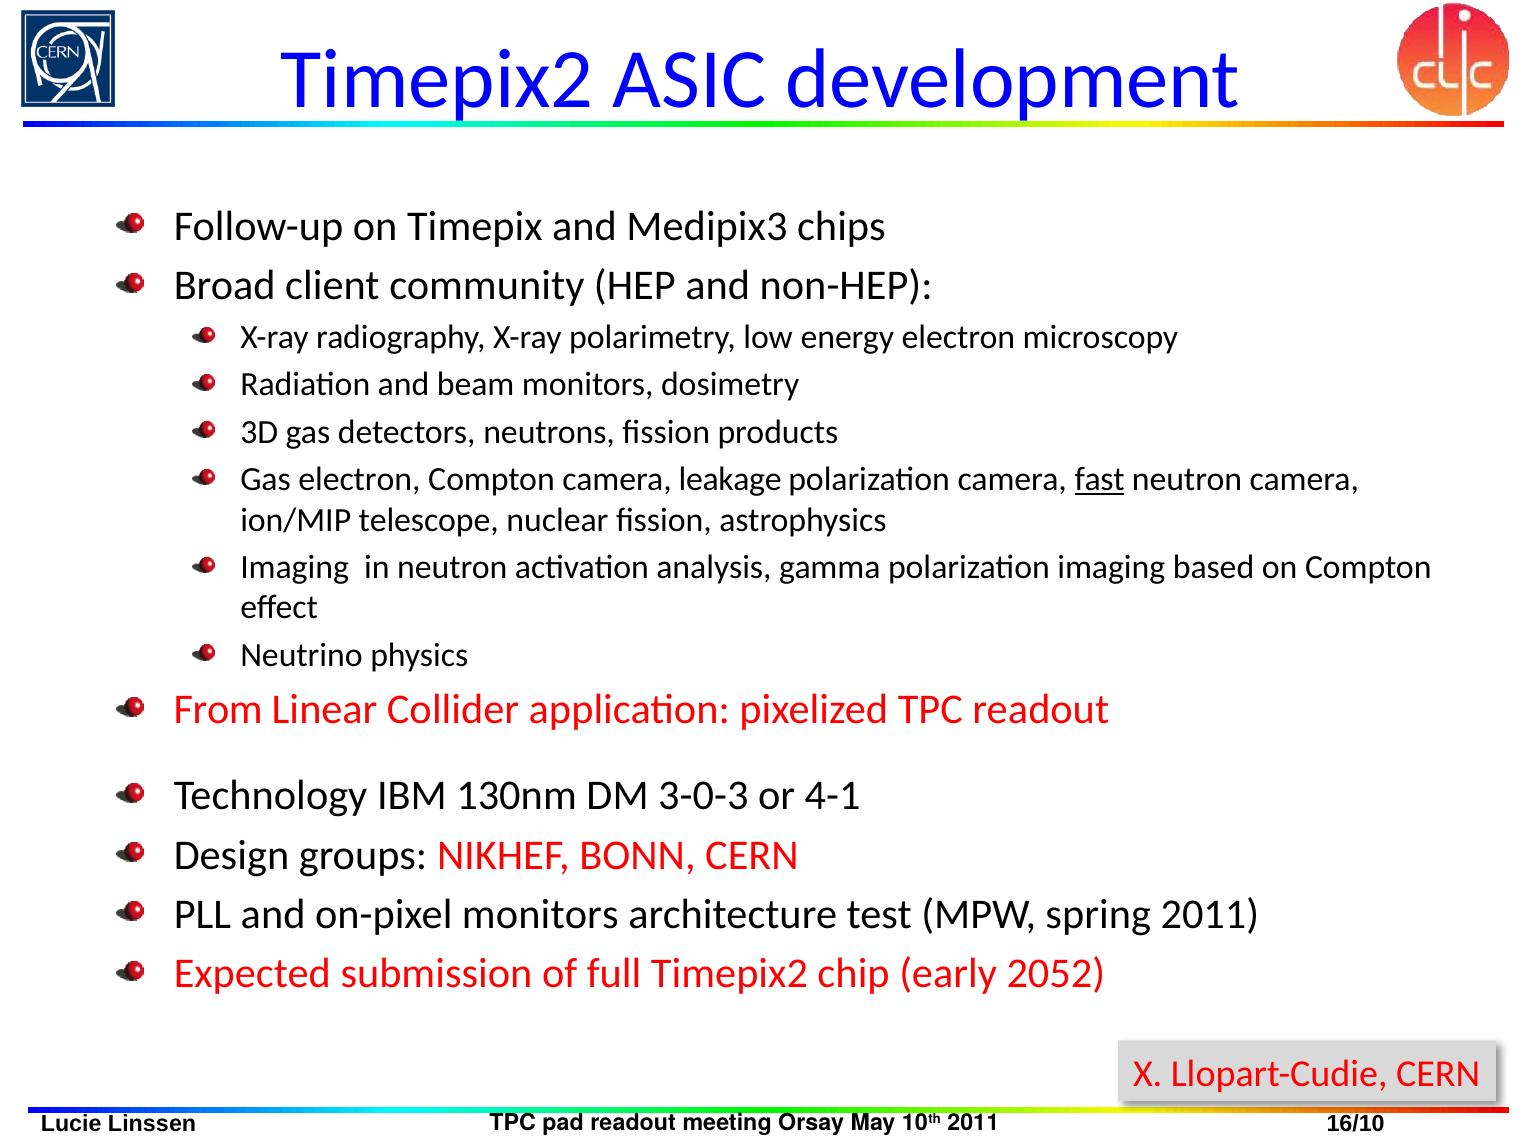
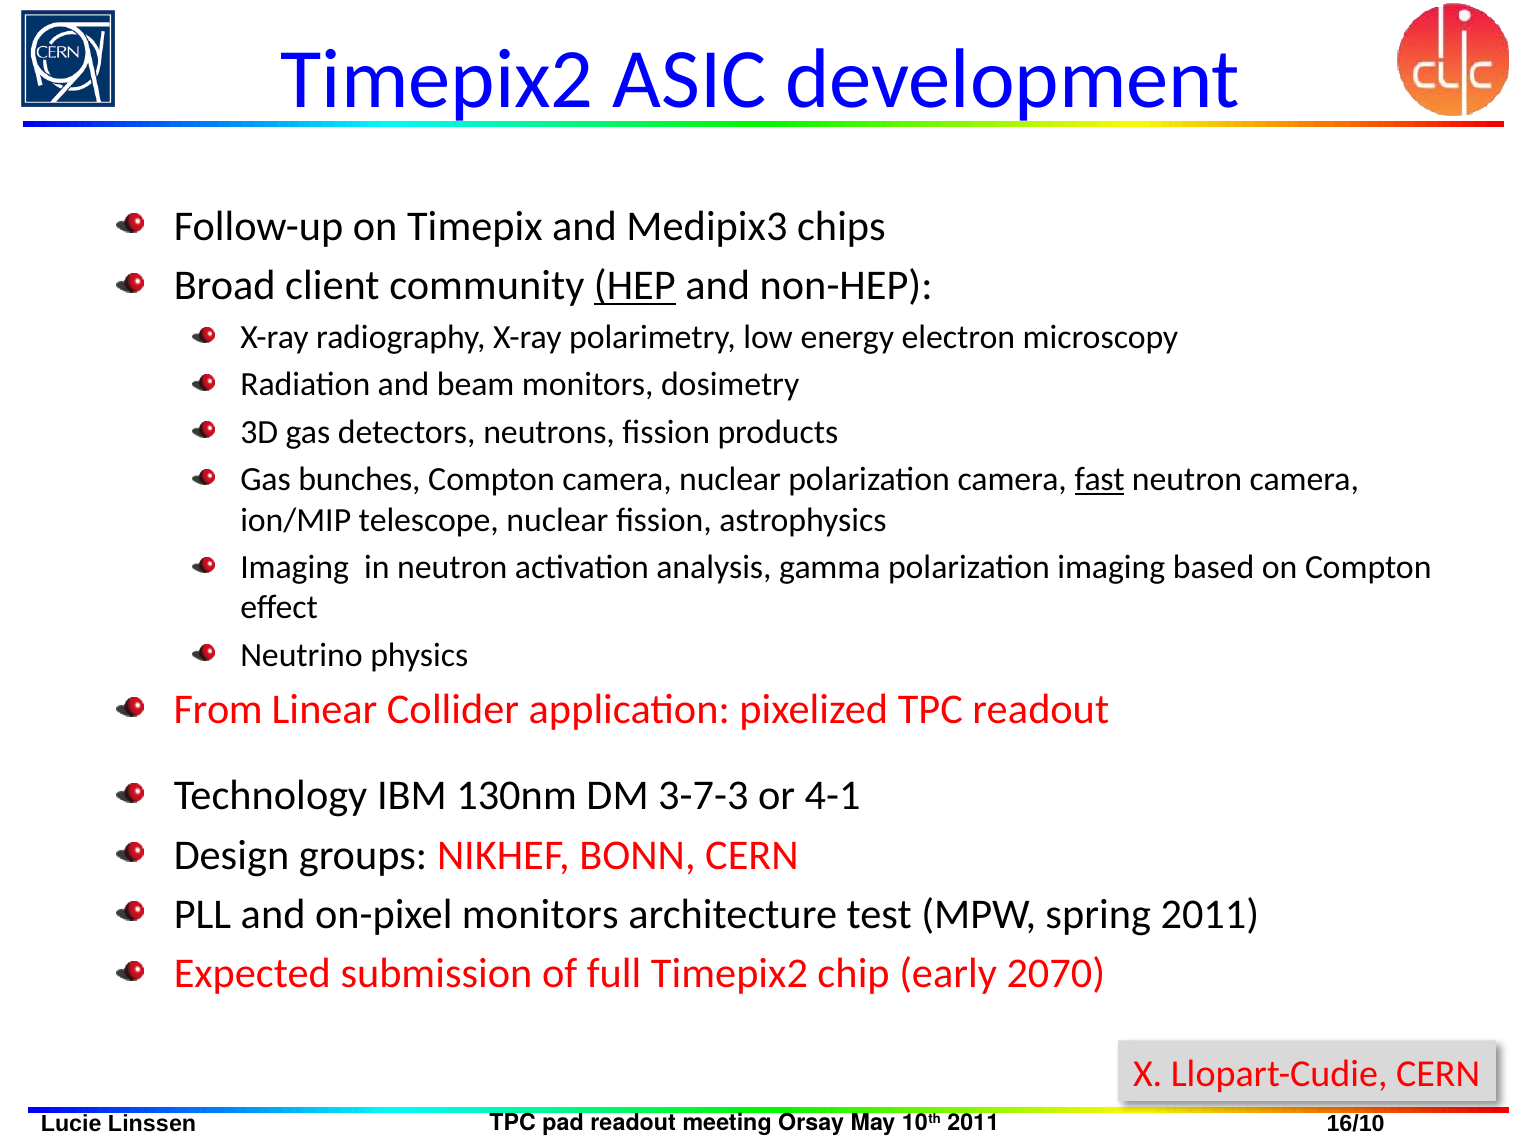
HEP underline: none -> present
Gas electron: electron -> bunches
camera leakage: leakage -> nuclear
3-0-3: 3-0-3 -> 3-7-3
2052: 2052 -> 2070
